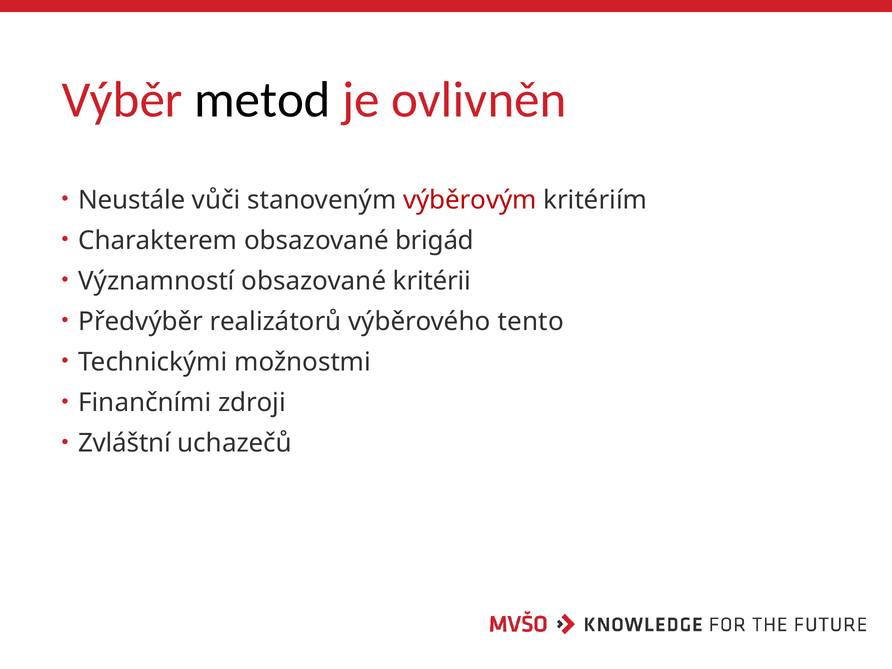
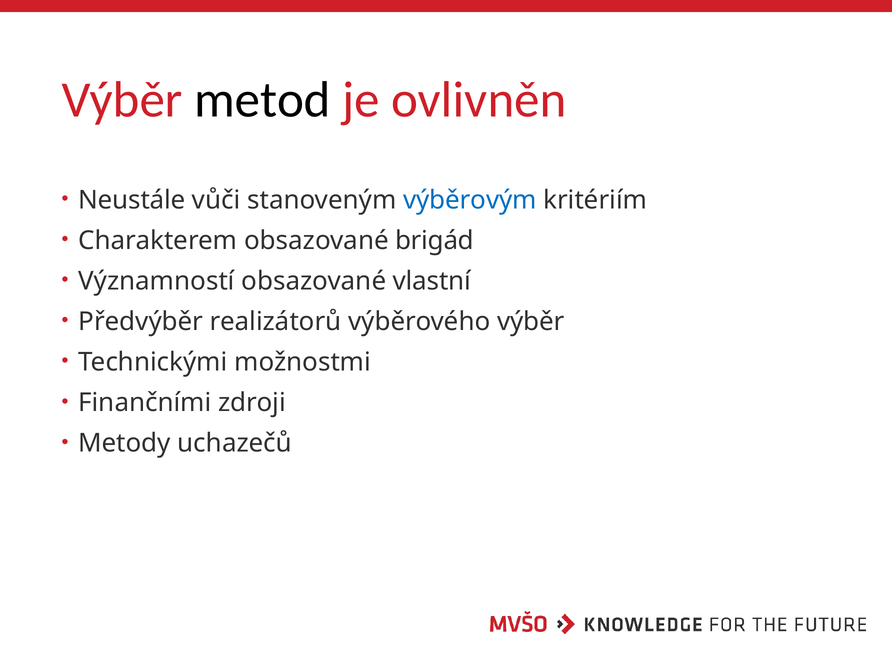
výběrovým colour: red -> blue
kritérii: kritérii -> vlastní
výběrového tento: tento -> výběr
Zvláštní: Zvláštní -> Metody
